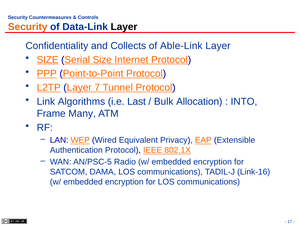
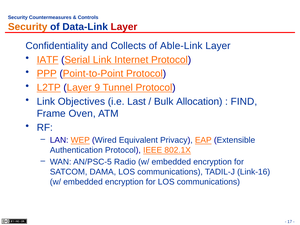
Layer at (124, 27) colour: black -> red
SIZE at (48, 60): SIZE -> IATF
Serial Size: Size -> Link
7: 7 -> 9
Algorithms: Algorithms -> Objectives
INTO: INTO -> FIND
Many: Many -> Oven
